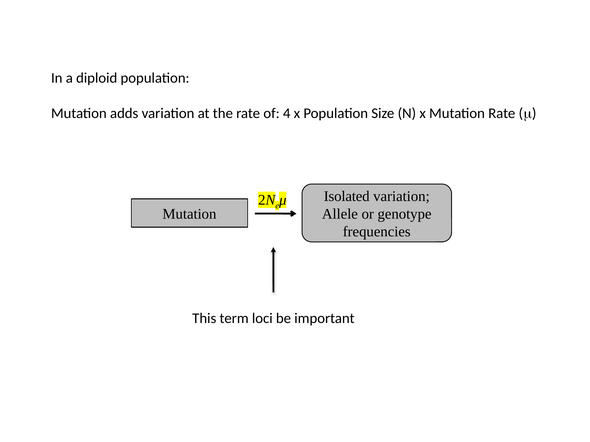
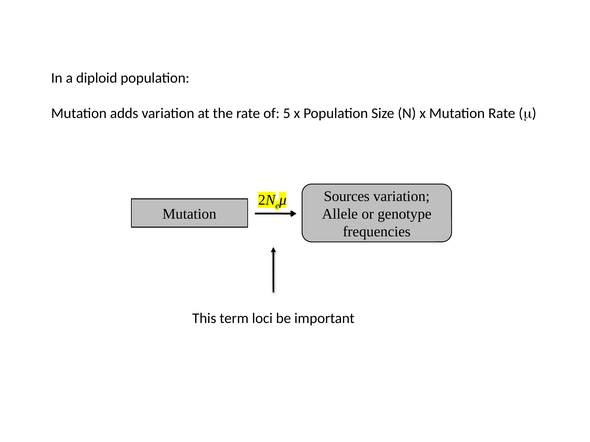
4: 4 -> 5
Isolated: Isolated -> Sources
